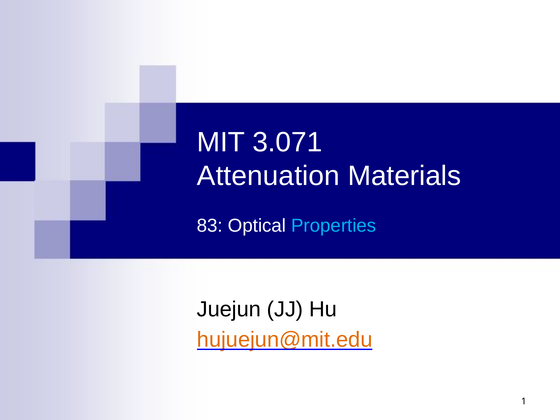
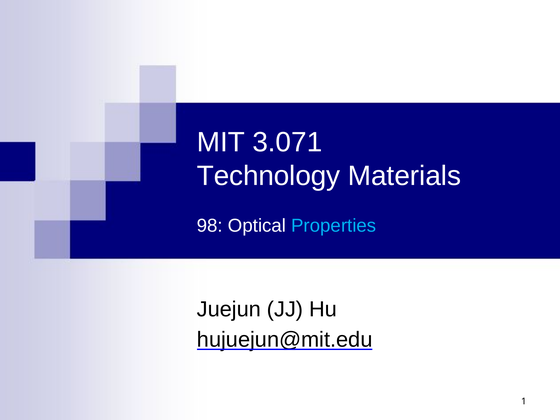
Attenuation: Attenuation -> Technology
83: 83 -> 98
hujuejun@mit.edu colour: orange -> black
